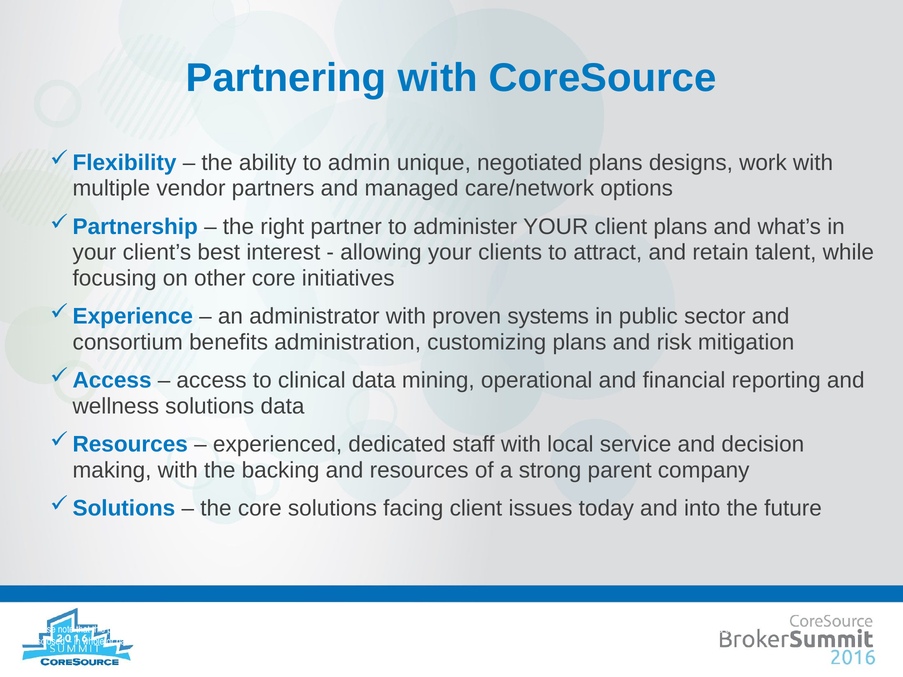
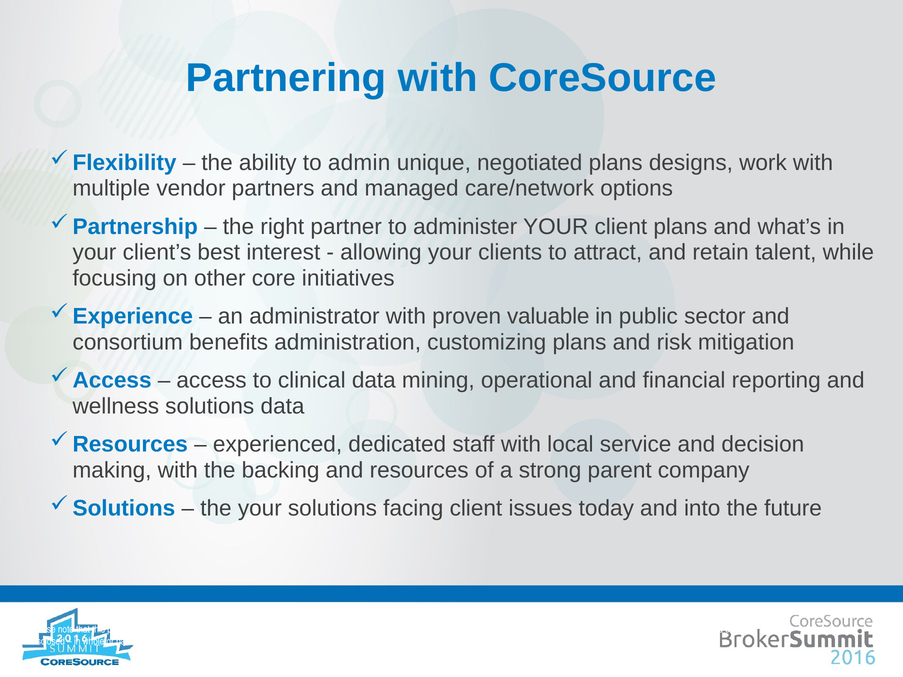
systems: systems -> valuable
the core: core -> your
